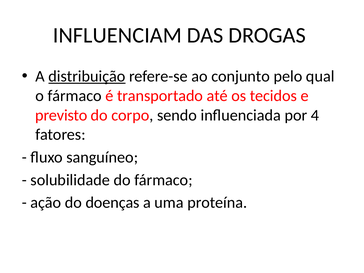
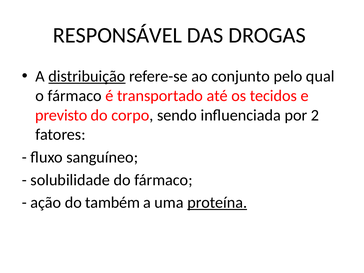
INFLUENCIAM: INFLUENCIAM -> RESPONSÁVEL
4: 4 -> 2
doenças: doenças -> também
proteína underline: none -> present
